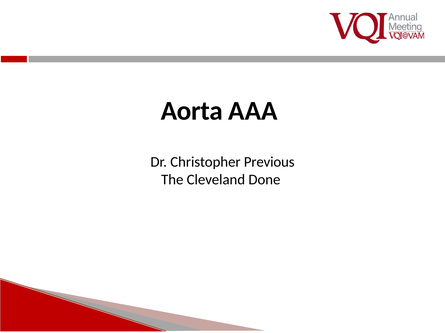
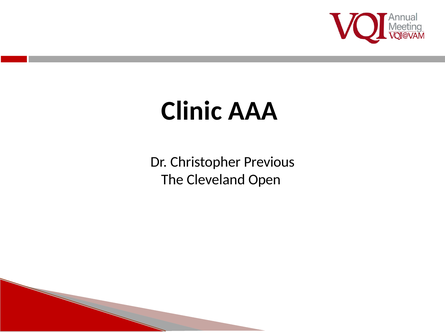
Aorta: Aorta -> Clinic
Done: Done -> Open
